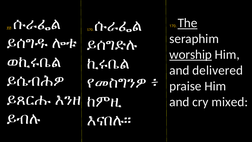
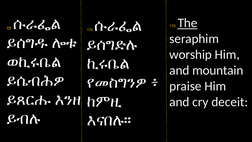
worship underline: present -> none
delivered: delivered -> mountain
mixed: mixed -> deceit
